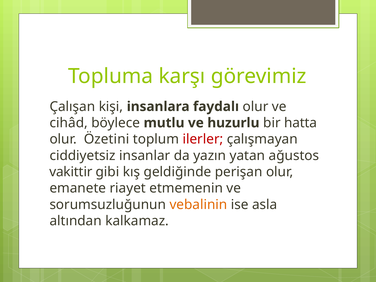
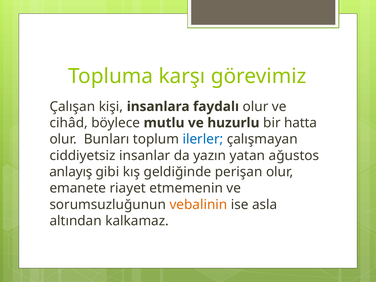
Özetini: Özetini -> Bunları
ilerler colour: red -> blue
vakittir: vakittir -> anlayış
